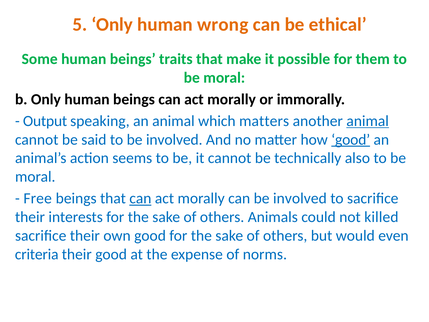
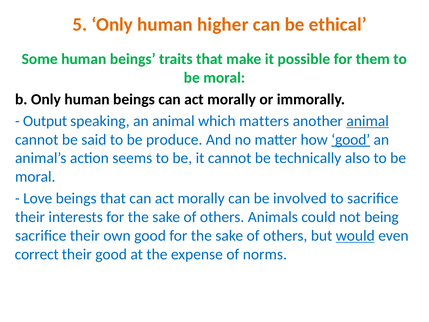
wrong: wrong -> higher
to be involved: involved -> produce
Free: Free -> Love
can at (140, 198) underline: present -> none
killed: killed -> being
would underline: none -> present
criteria: criteria -> correct
